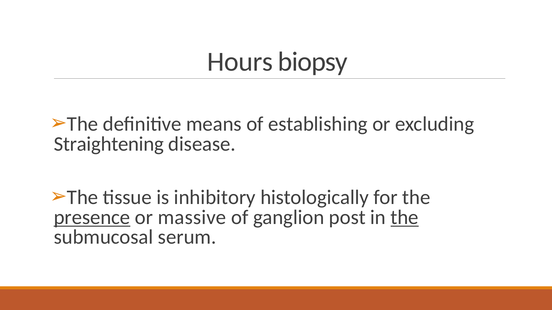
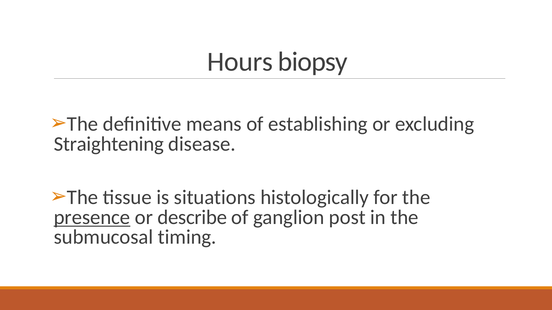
inhibitory: inhibitory -> situations
massive: massive -> describe
the at (405, 218) underline: present -> none
serum: serum -> timing
